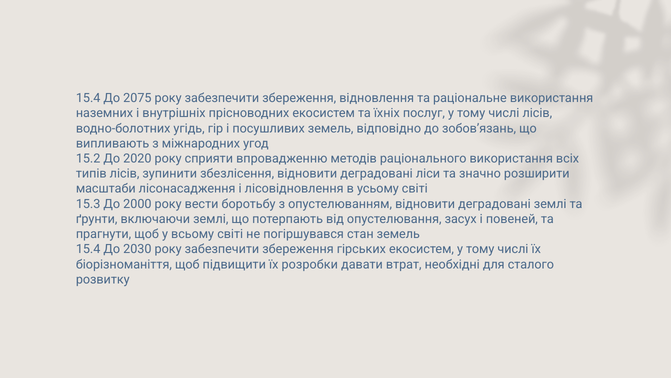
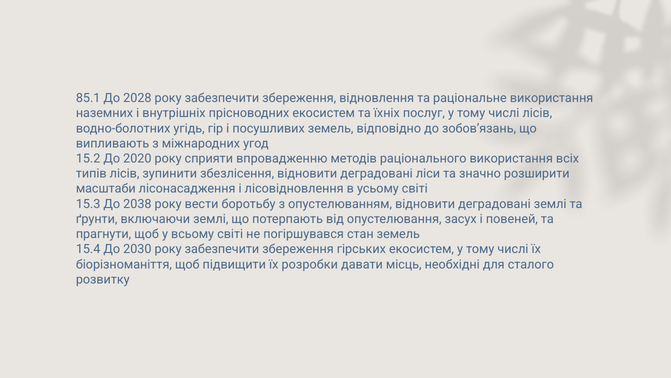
15.4 at (88, 98): 15.4 -> 85.1
2075: 2075 -> 2028
2000: 2000 -> 2038
втрат: втрат -> місць
